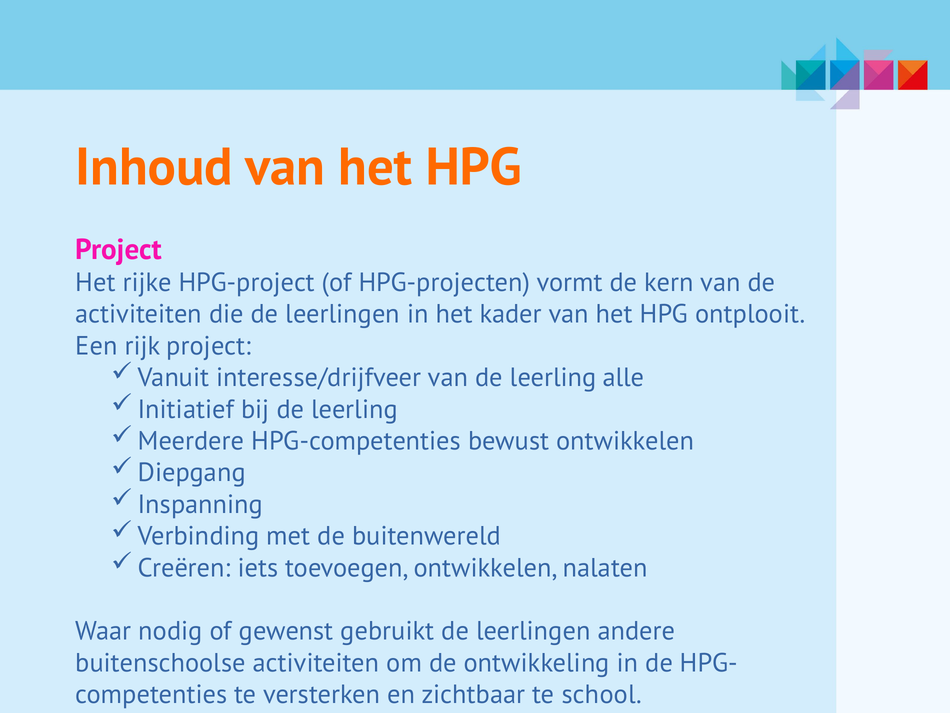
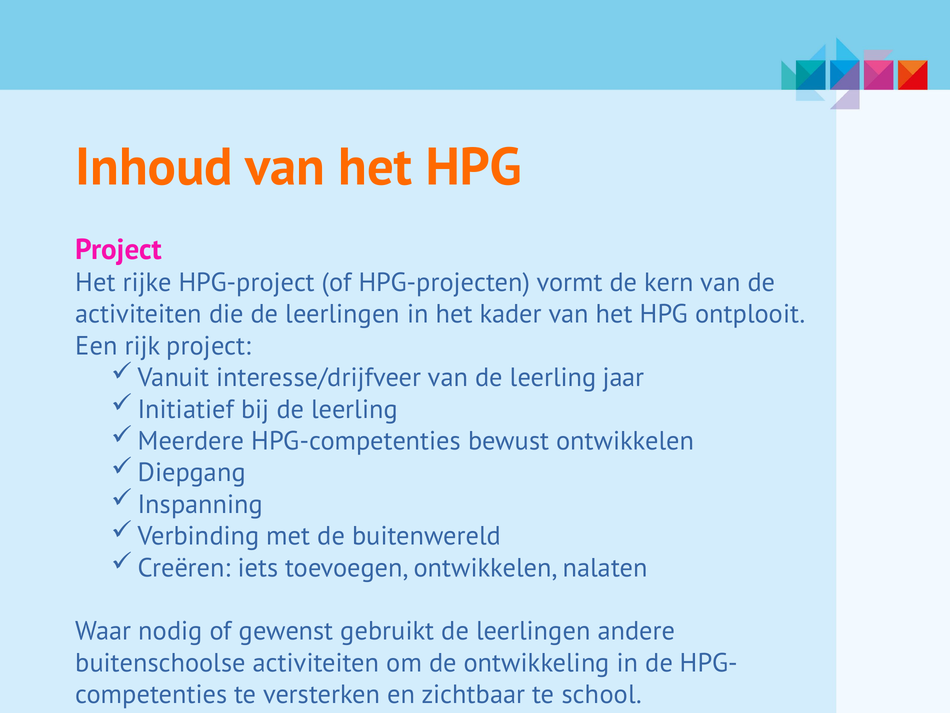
alle: alle -> jaar
